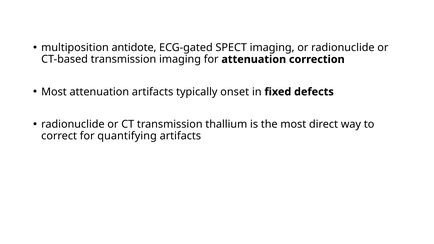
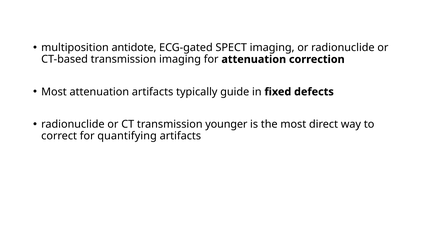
onset: onset -> guide
thallium: thallium -> younger
